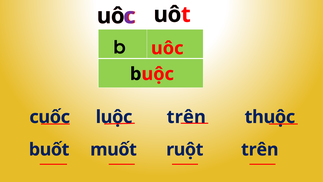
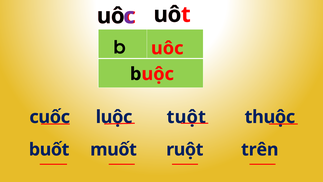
trên at (186, 117): trên -> tuột
